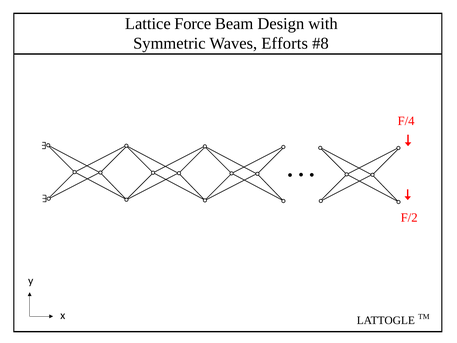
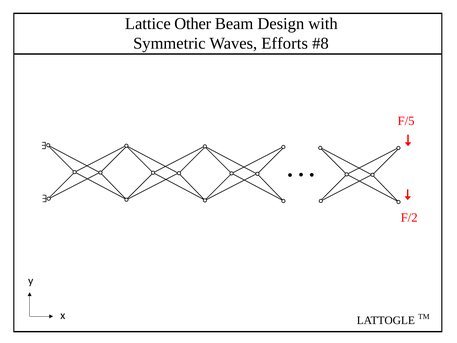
Force: Force -> Other
F/4: F/4 -> F/5
